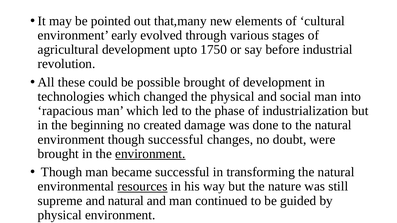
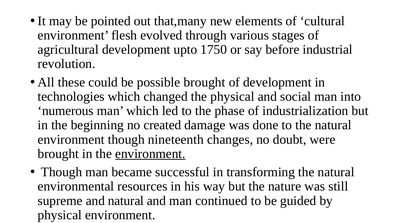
early: early -> flesh
rapacious: rapacious -> numerous
though successful: successful -> nineteenth
resources underline: present -> none
